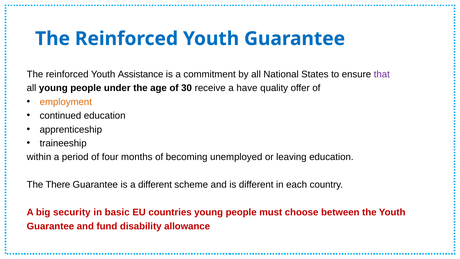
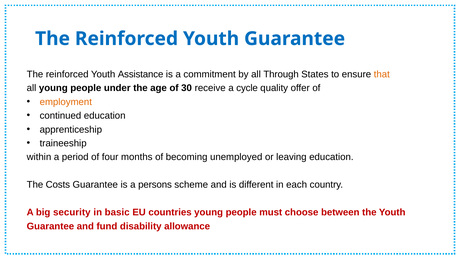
National: National -> Through
that colour: purple -> orange
have: have -> cycle
There: There -> Costs
a different: different -> persons
